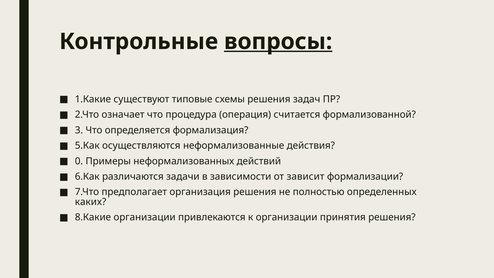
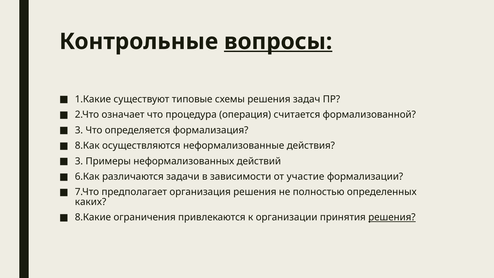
5.Как: 5.Как -> 8.Как
0 at (79, 161): 0 -> 3
зависит: зависит -> участие
8.Какие организации: организации -> ограничения
решения at (392, 217) underline: none -> present
